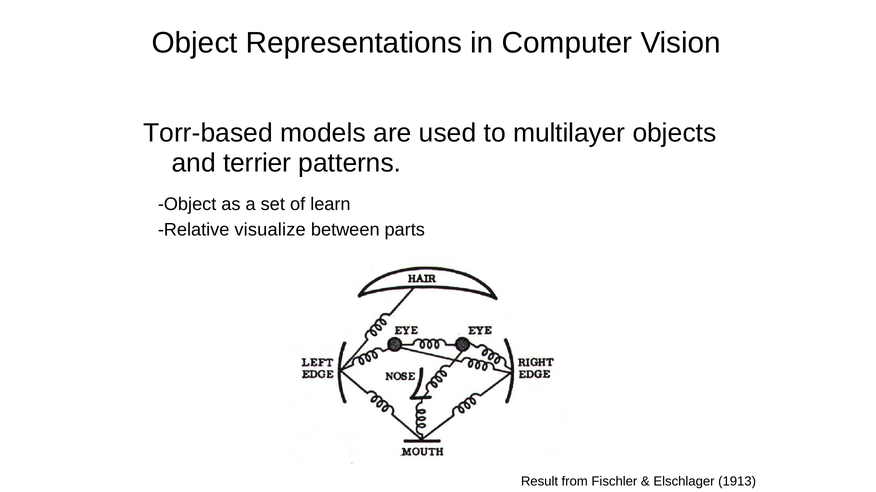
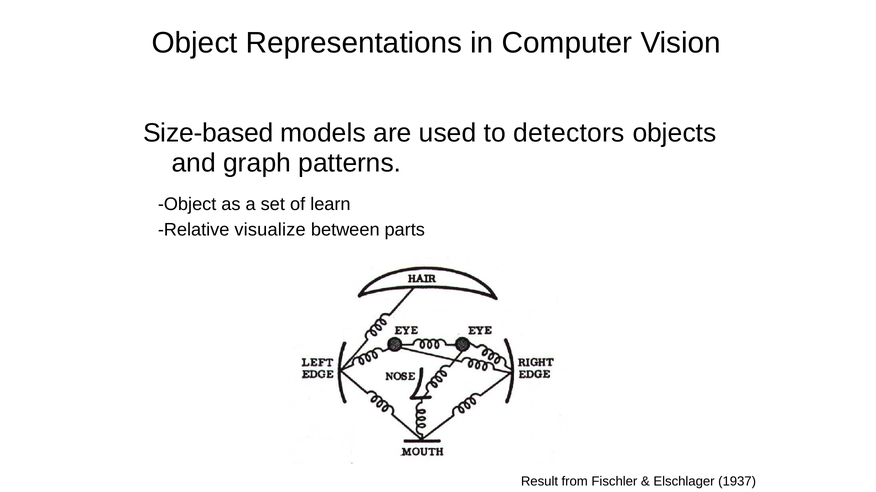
Torr-based: Torr-based -> Size-based
multilayer: multilayer -> detectors
terrier: terrier -> graph
1913: 1913 -> 1937
